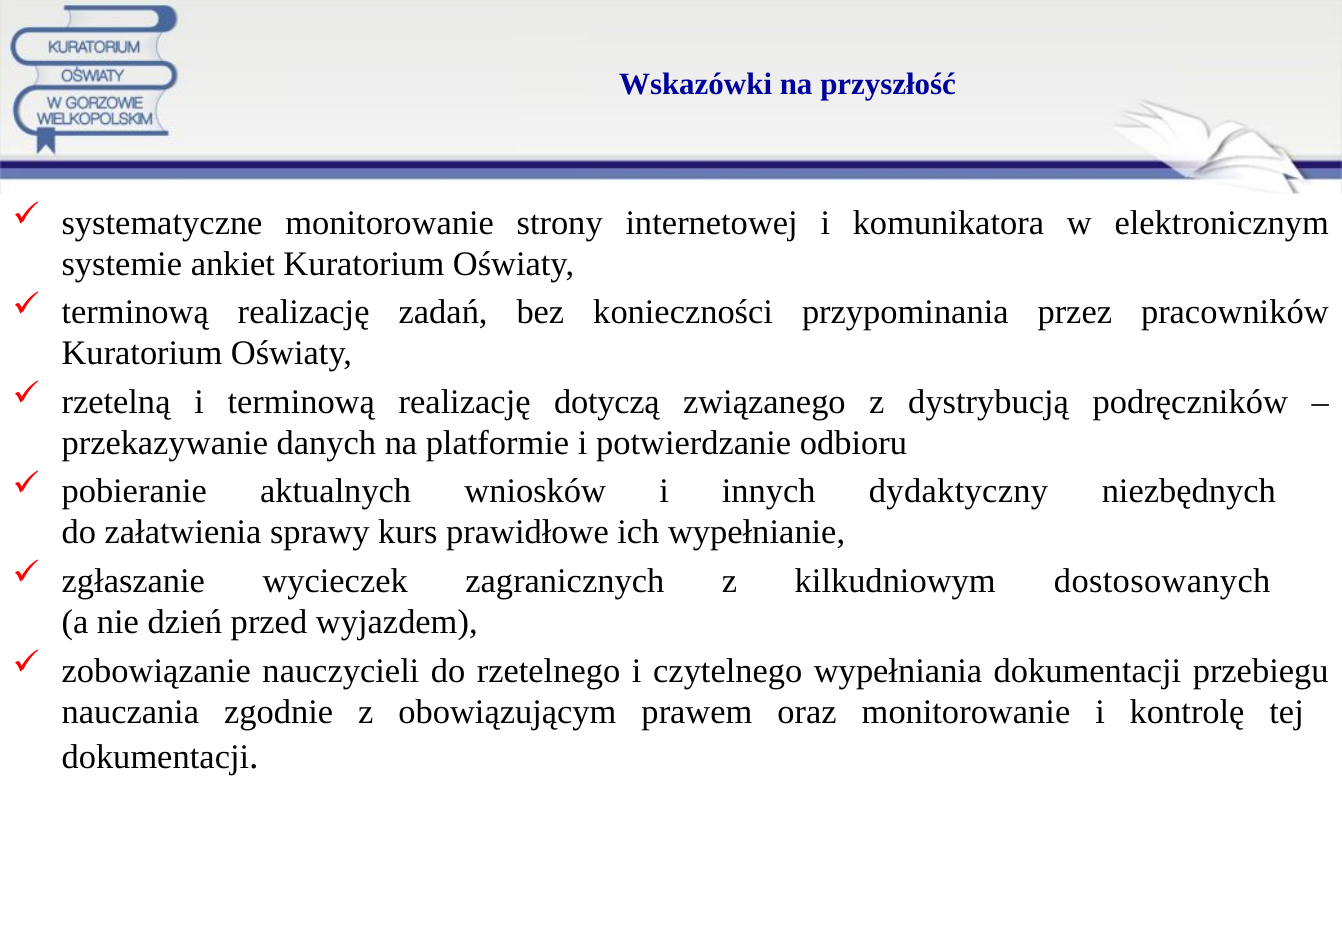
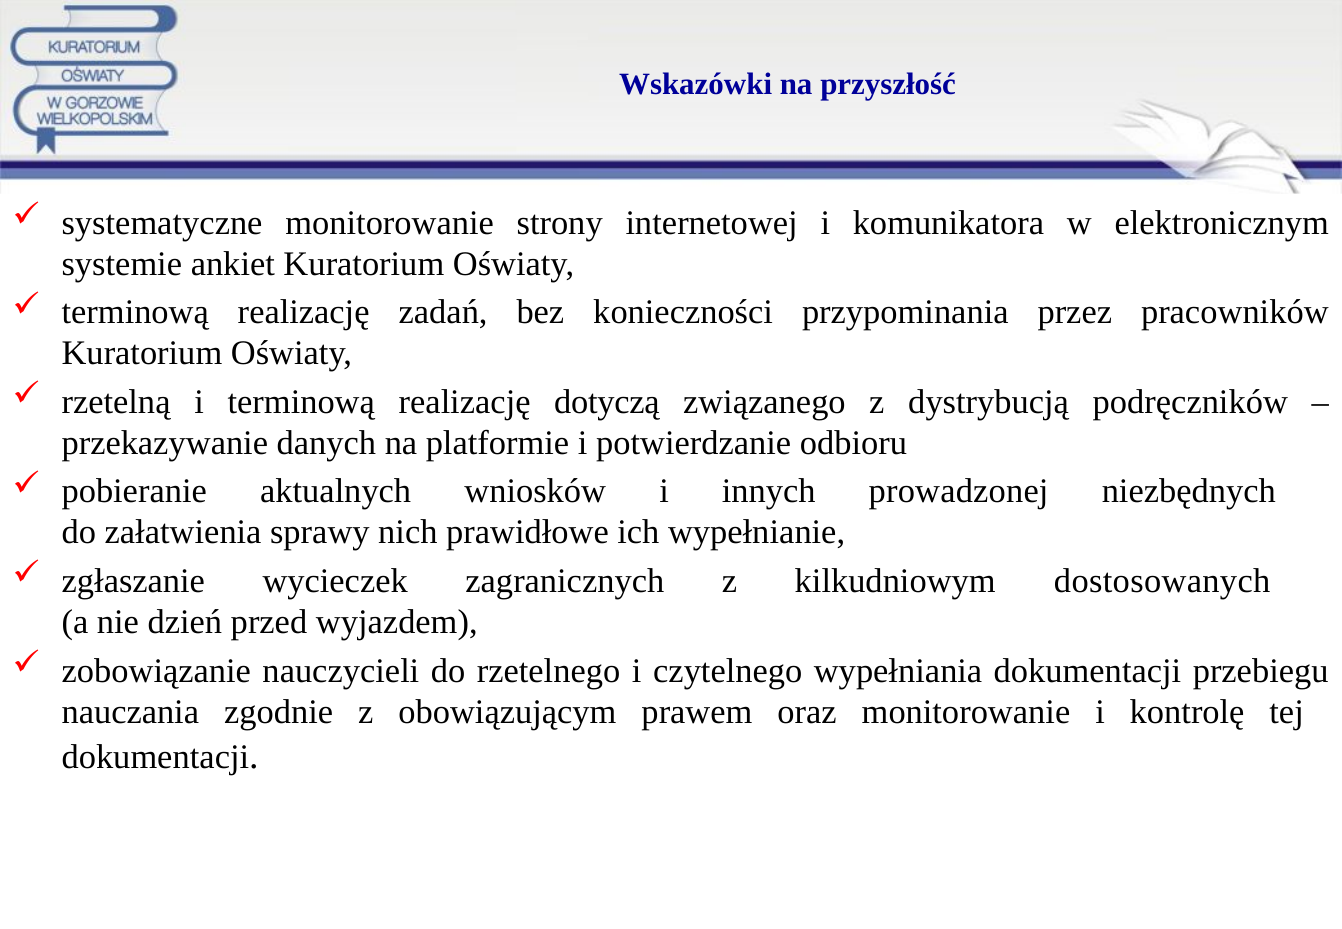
dydaktyczny: dydaktyczny -> prowadzonej
kurs: kurs -> nich
